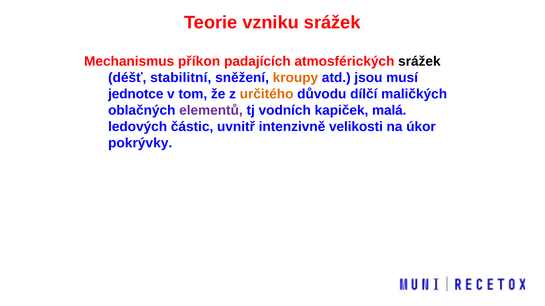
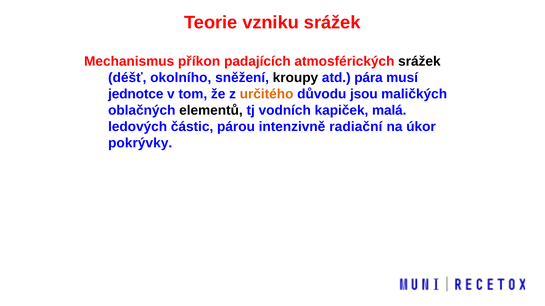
stabilitní: stabilitní -> okolního
kroupy colour: orange -> black
jsou: jsou -> pára
dílčí: dílčí -> jsou
elementů colour: purple -> black
uvnitř: uvnitř -> párou
velikosti: velikosti -> radiační
